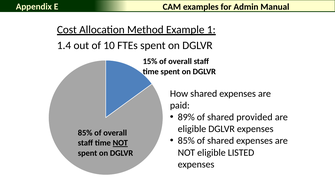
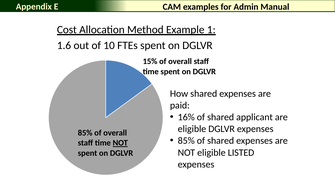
1.4: 1.4 -> 1.6
89%: 89% -> 16%
provided: provided -> applicant
